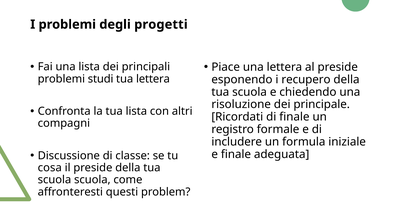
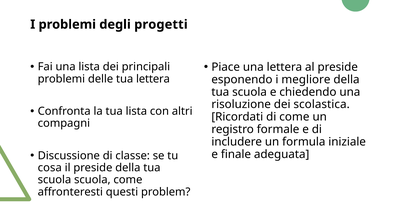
studi: studi -> delle
recupero: recupero -> megliore
principale: principale -> scolastica
di finale: finale -> come
